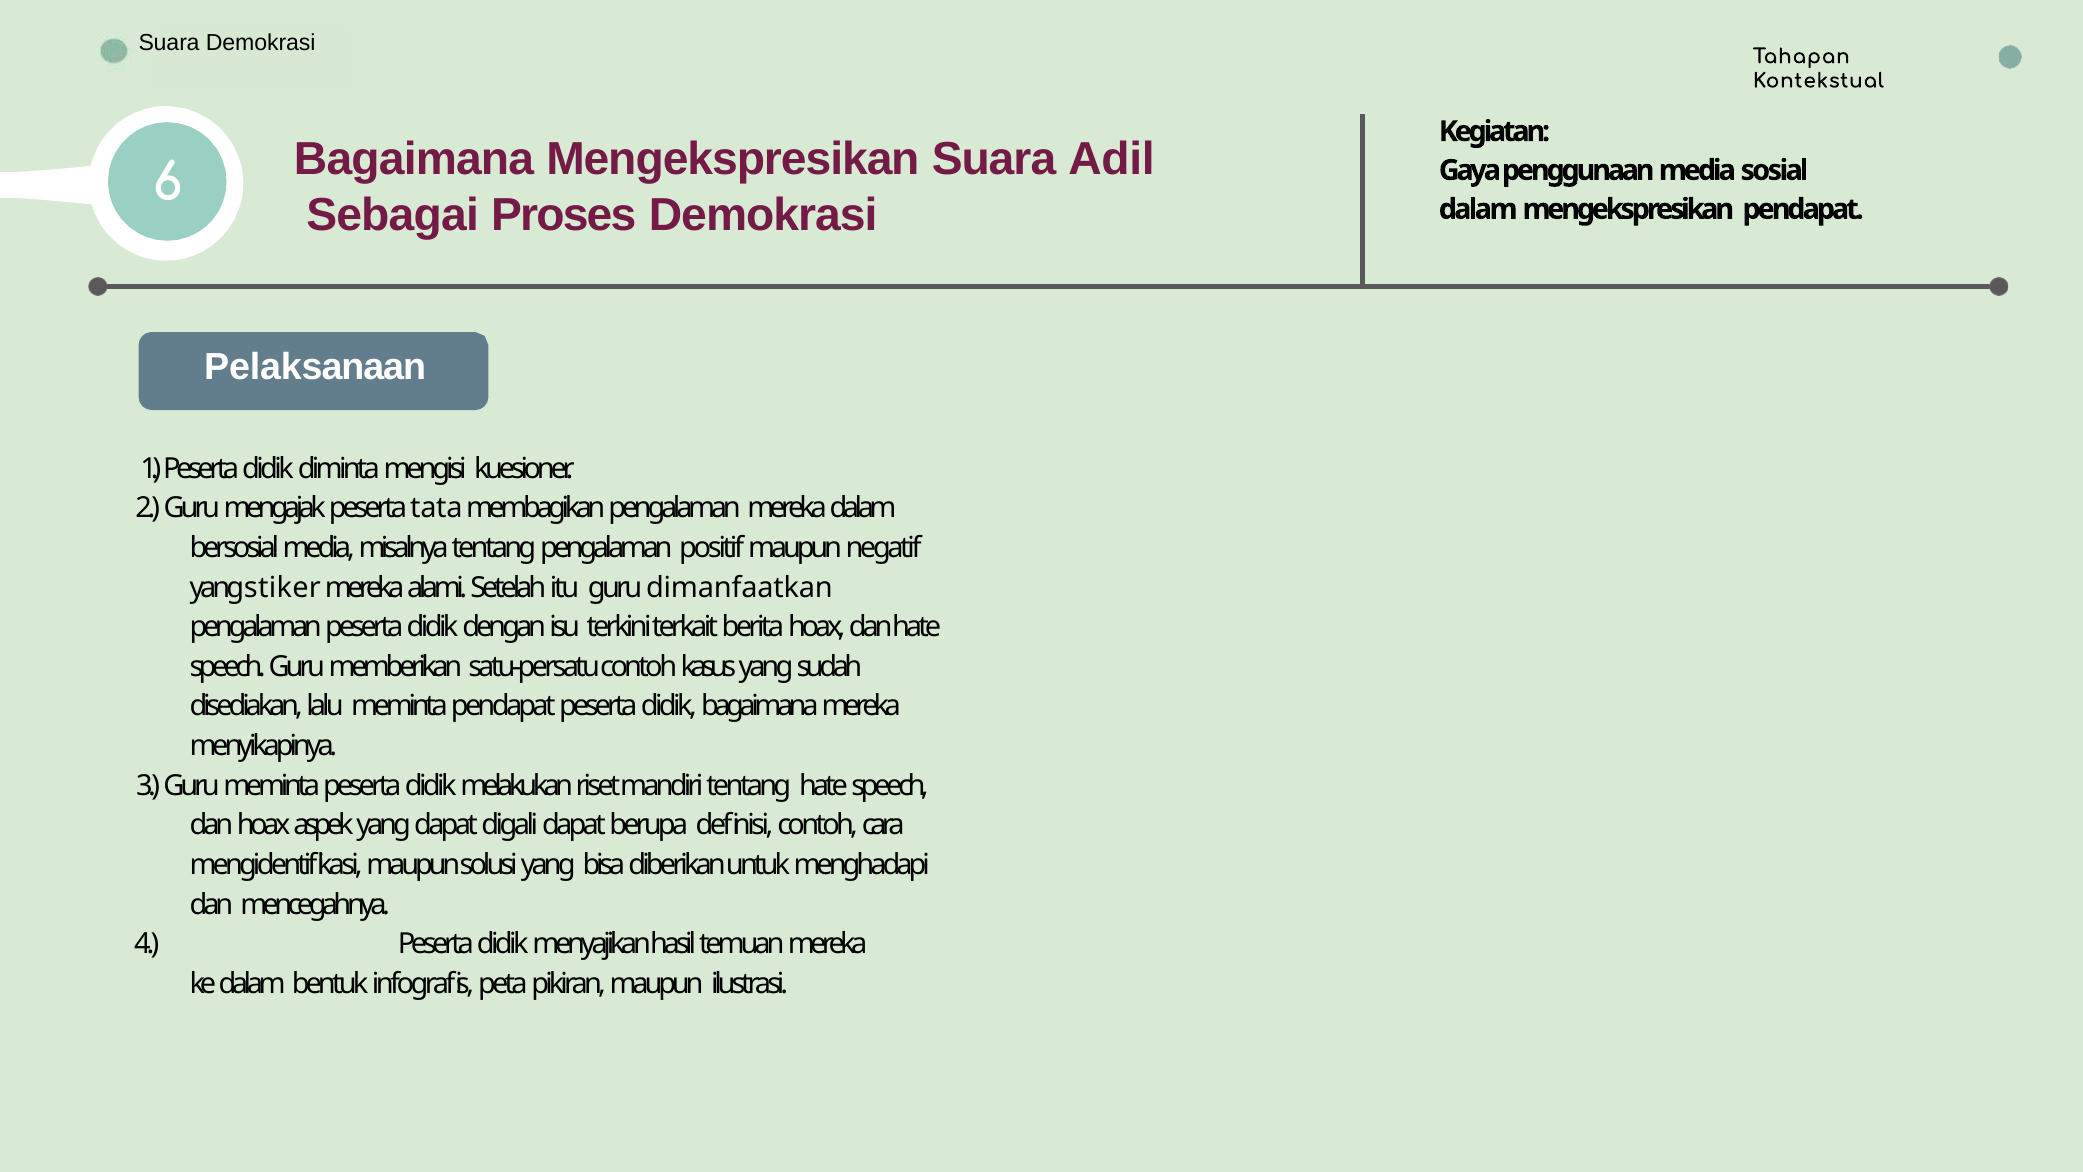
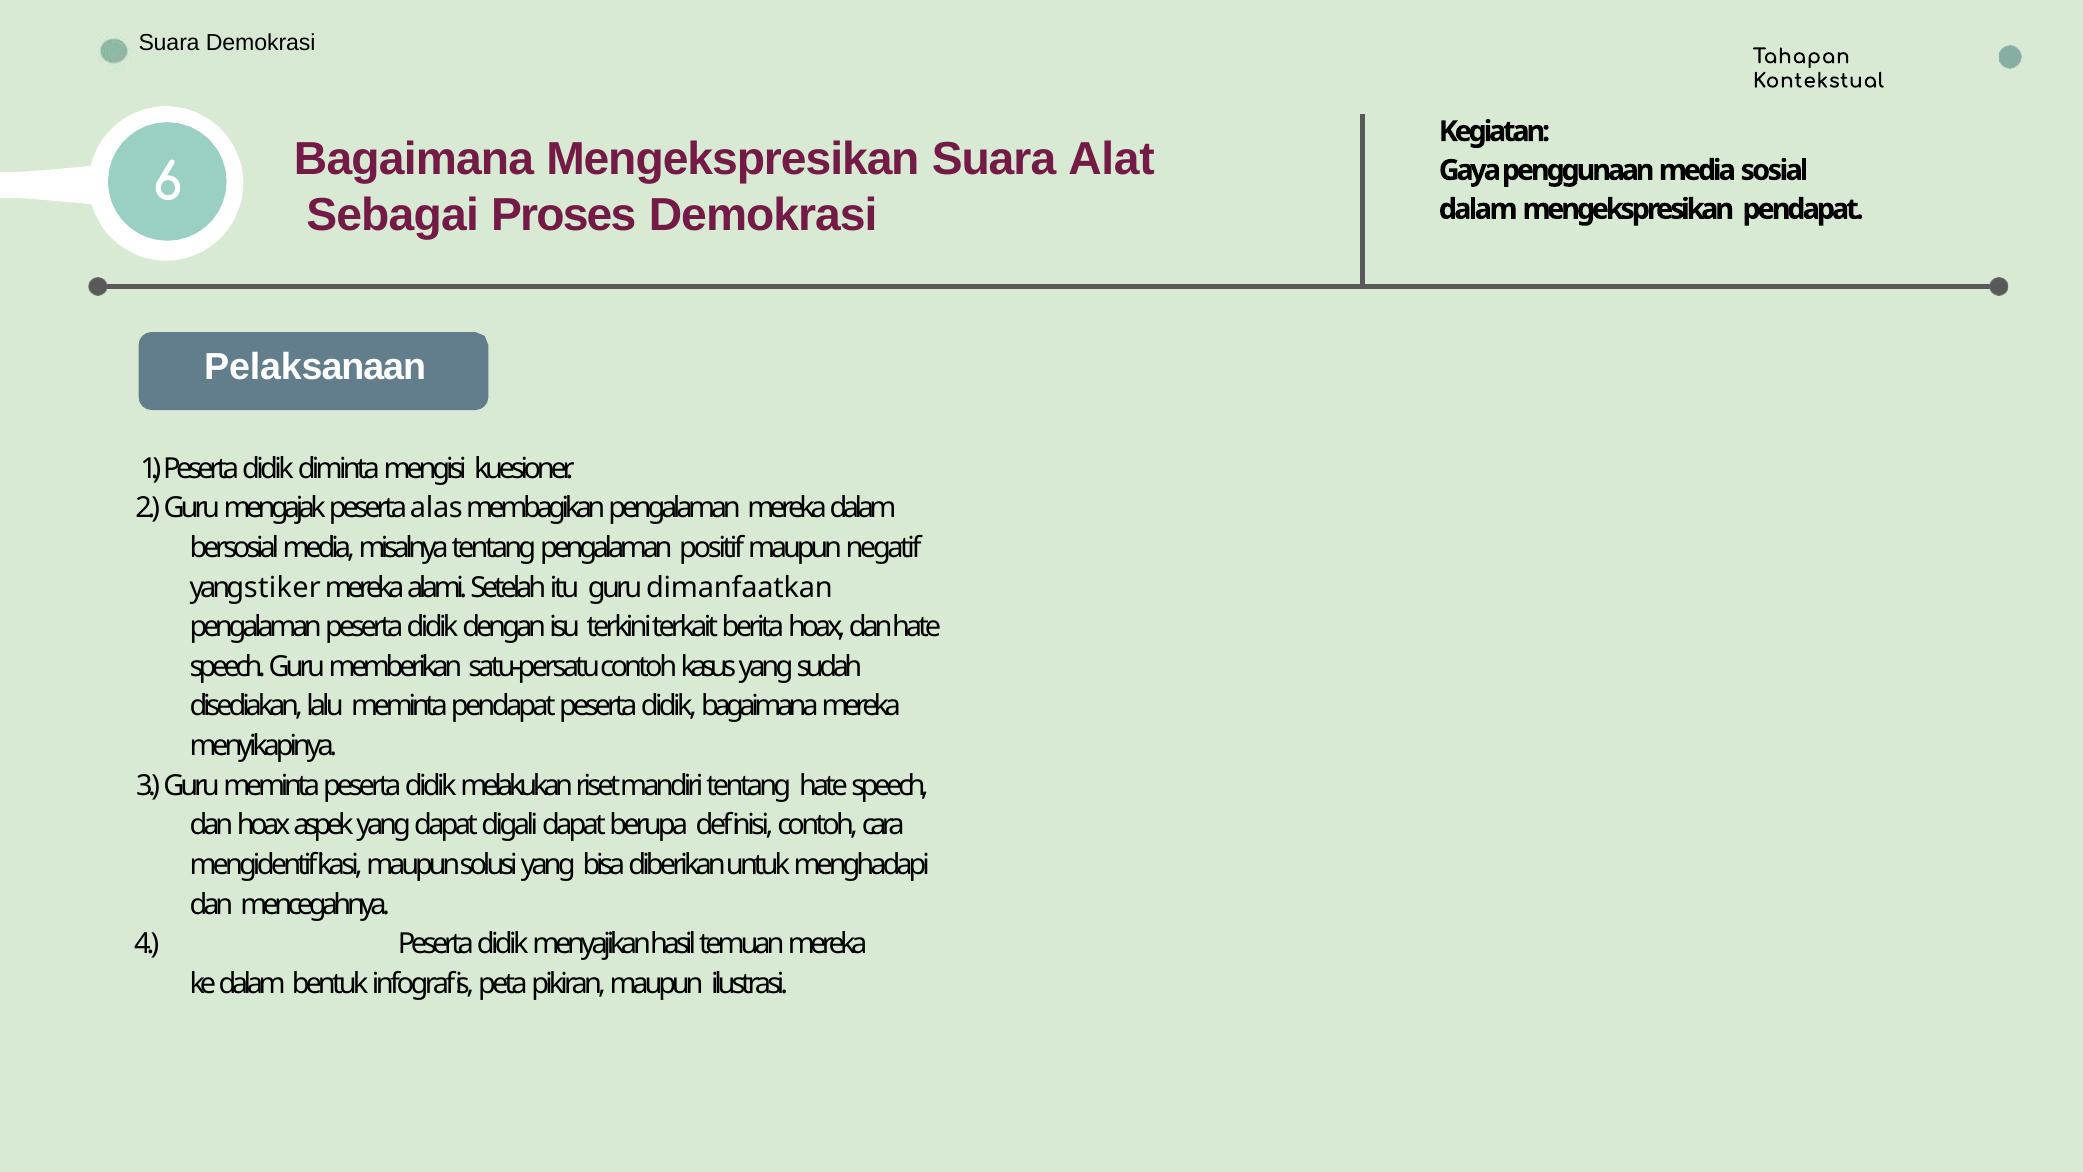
Adil: Adil -> Alat
tata: tata -> alas
